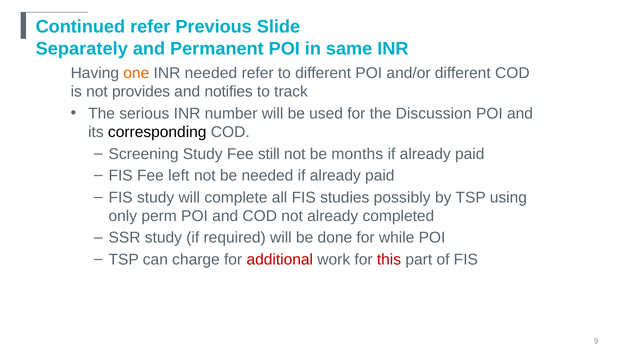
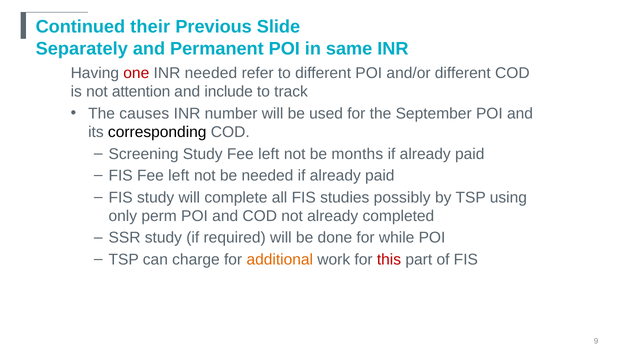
Continued refer: refer -> their
one colour: orange -> red
provides: provides -> attention
notifies: notifies -> include
serious: serious -> causes
Discussion: Discussion -> September
Study Fee still: still -> left
additional colour: red -> orange
